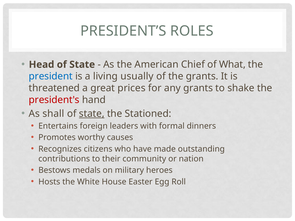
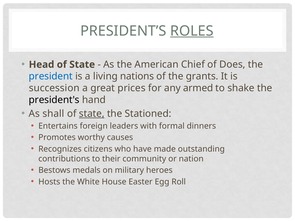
ROLES underline: none -> present
What: What -> Does
usually: usually -> nations
threatened: threatened -> succession
any grants: grants -> armed
president's colour: red -> black
